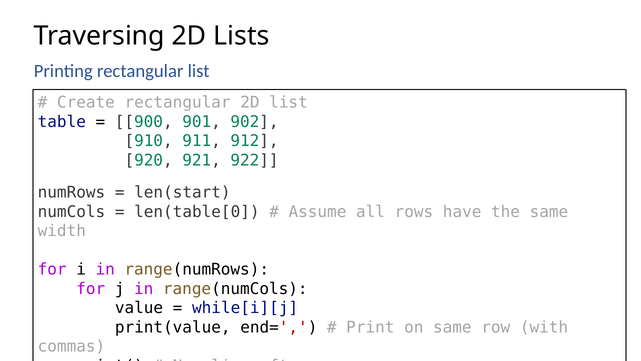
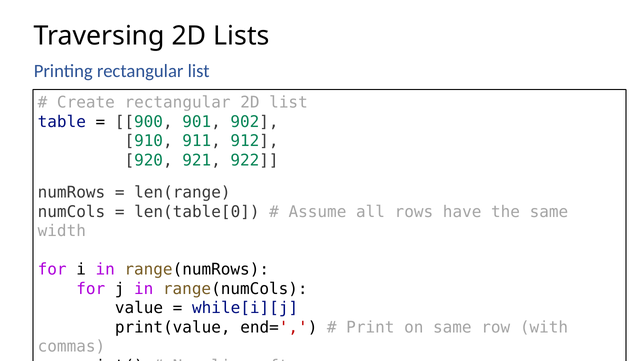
len(start: len(start -> len(range
